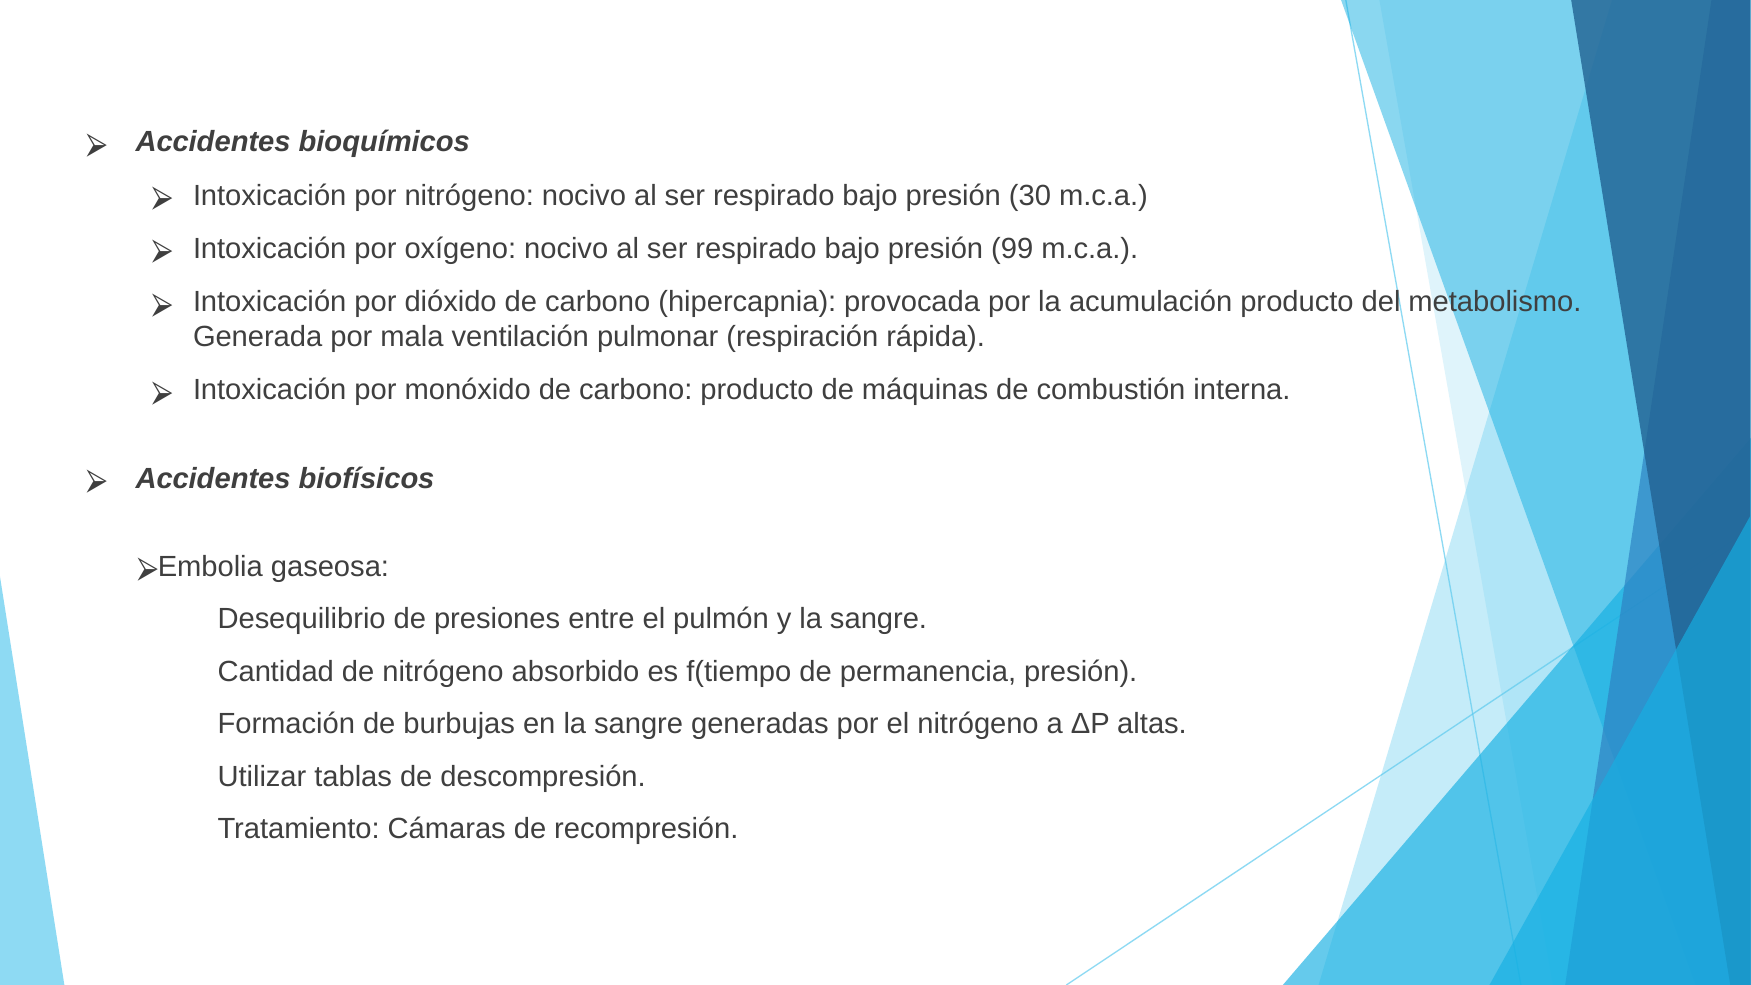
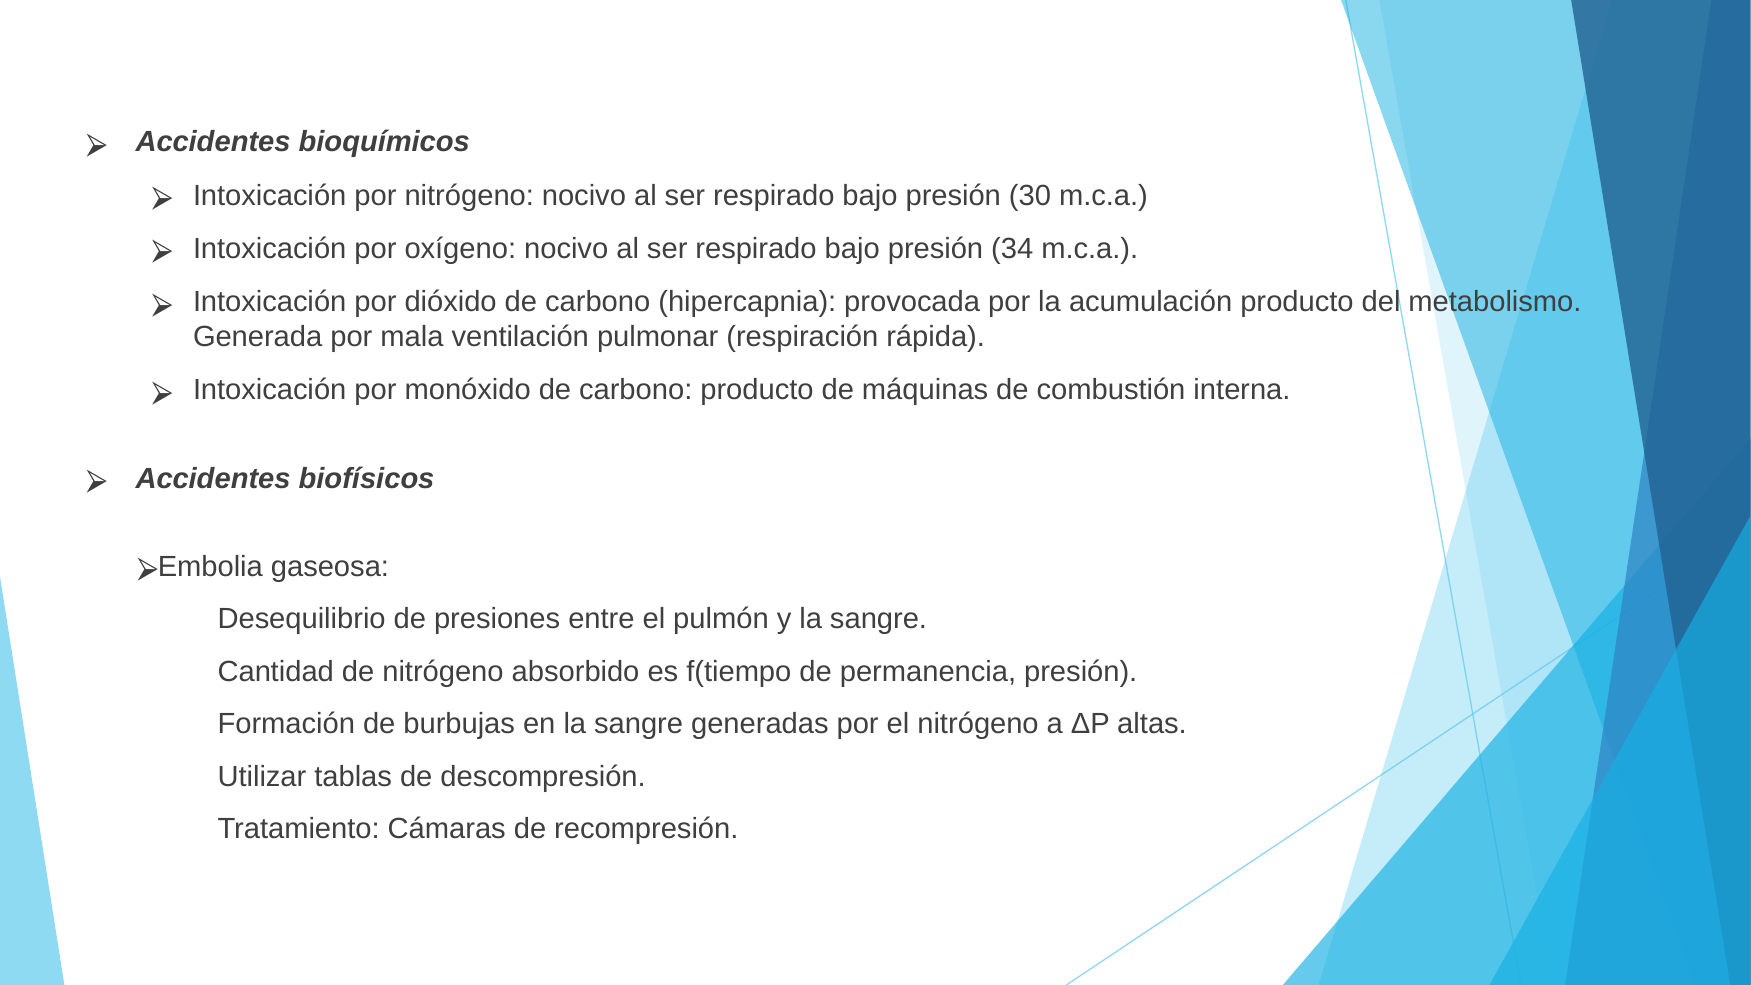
99: 99 -> 34
